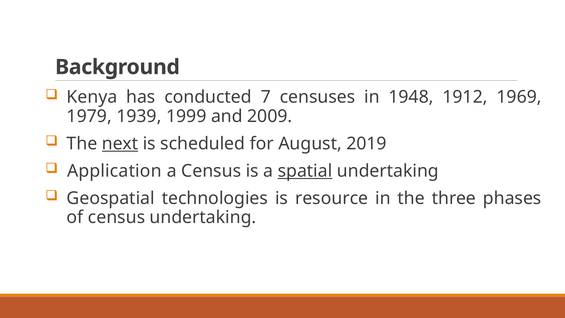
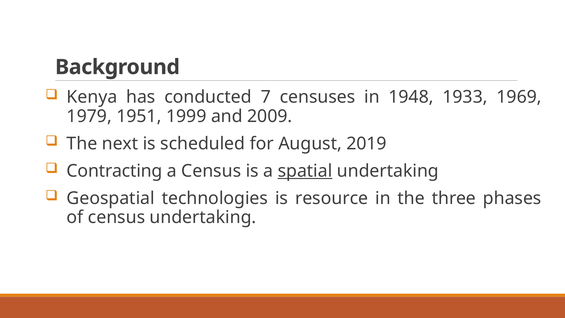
1912: 1912 -> 1933
1939: 1939 -> 1951
next underline: present -> none
Application: Application -> Contracting
